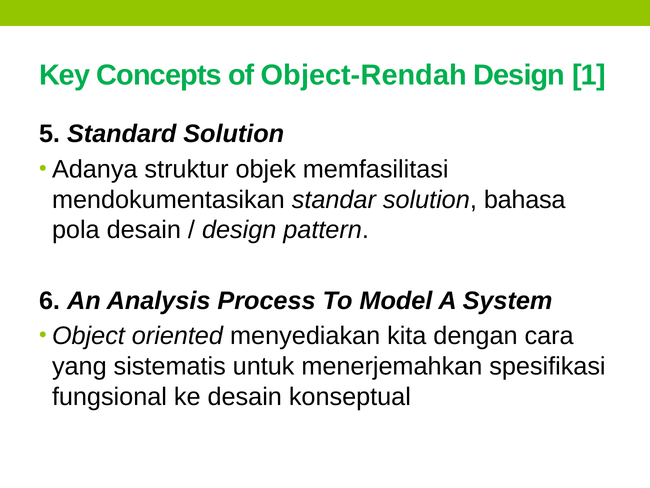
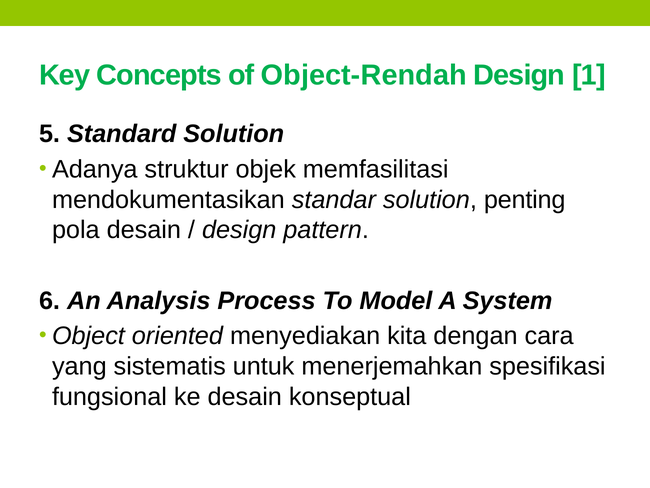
bahasa: bahasa -> penting
